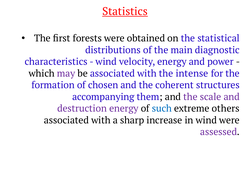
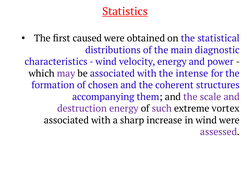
forests: forests -> caused
such colour: blue -> purple
others: others -> vortex
